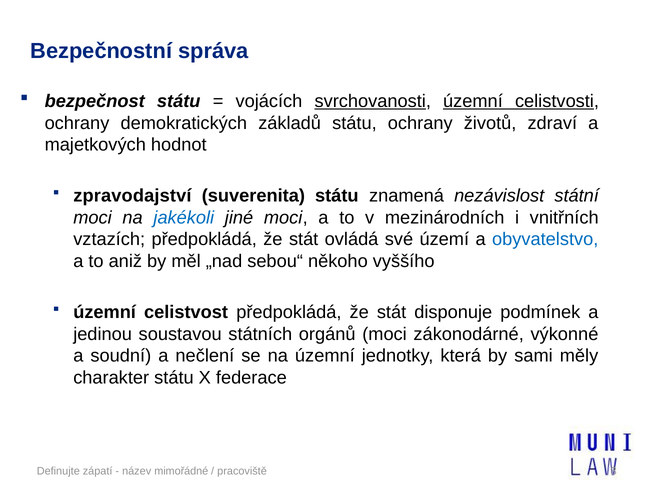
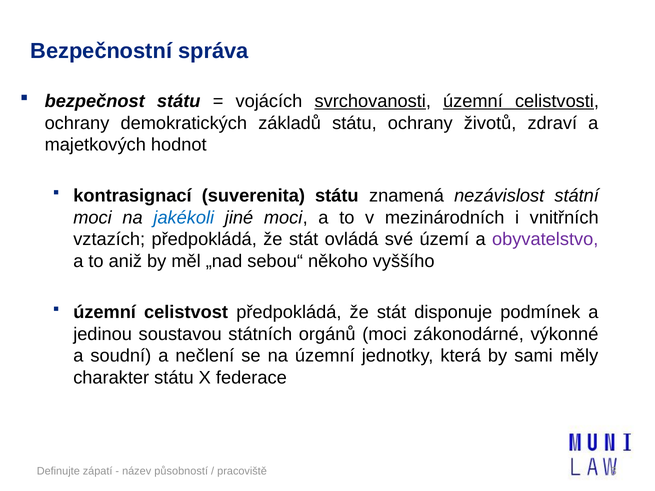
zpravodajství: zpravodajství -> kontrasignací
obyvatelstvo colour: blue -> purple
mimořádné: mimořádné -> působností
